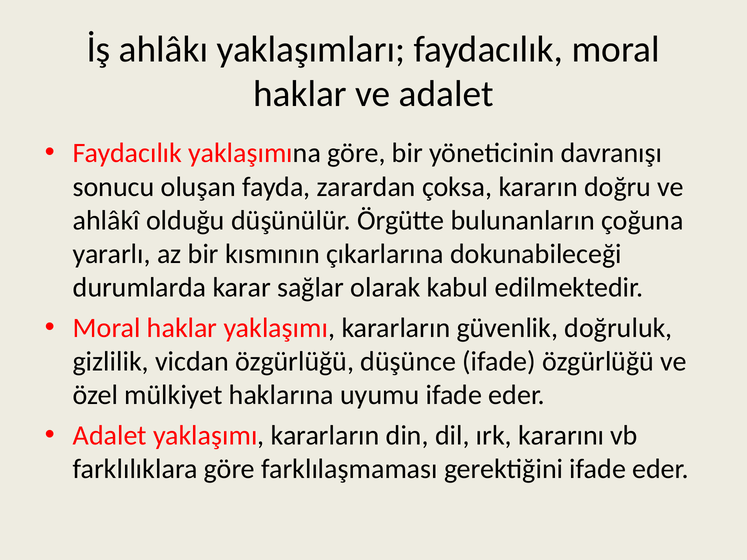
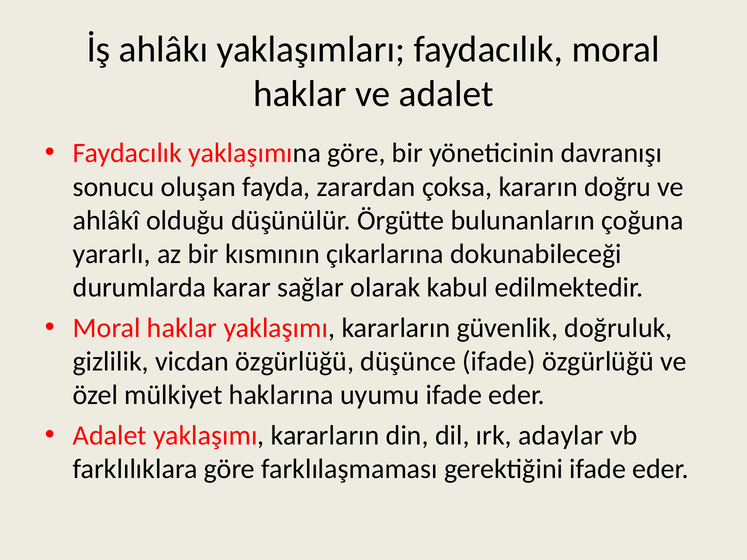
kararını: kararını -> adaylar
